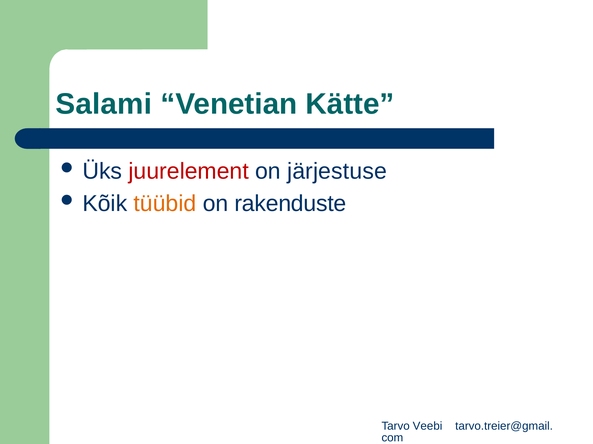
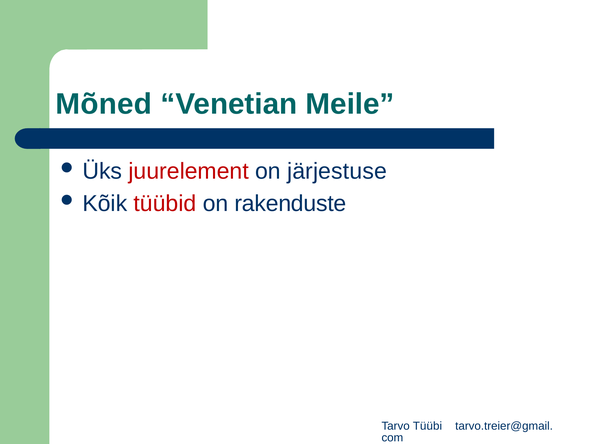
Salami: Salami -> Mõned
Kätte: Kätte -> Meile
tüübid colour: orange -> red
Veebi: Veebi -> Tüübi
